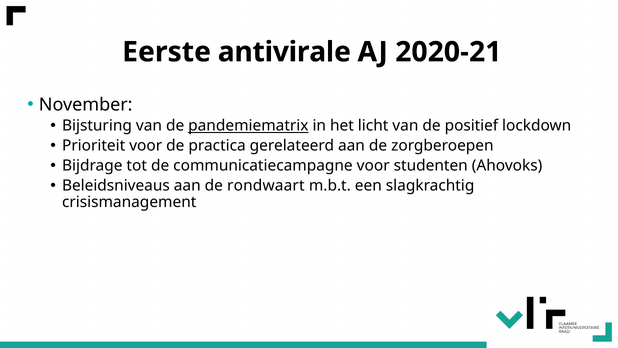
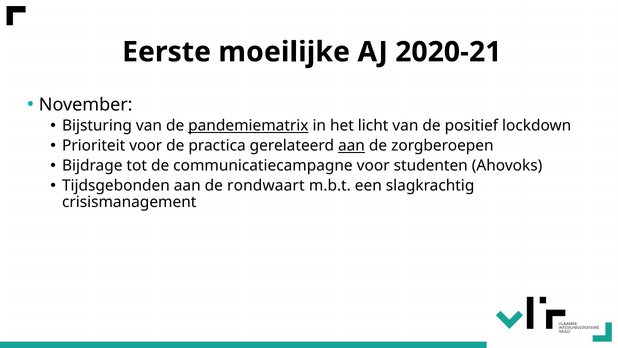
antivirale: antivirale -> moeilijke
aan at (351, 146) underline: none -> present
Beleidsniveaus: Beleidsniveaus -> Tijdsgebonden
